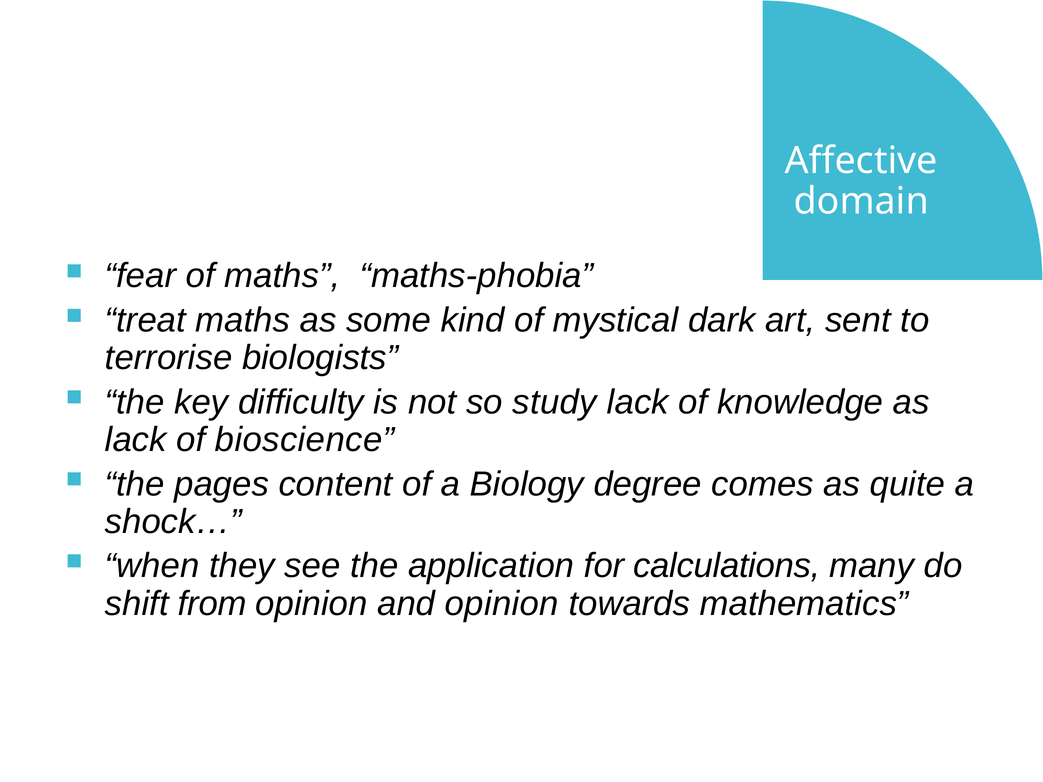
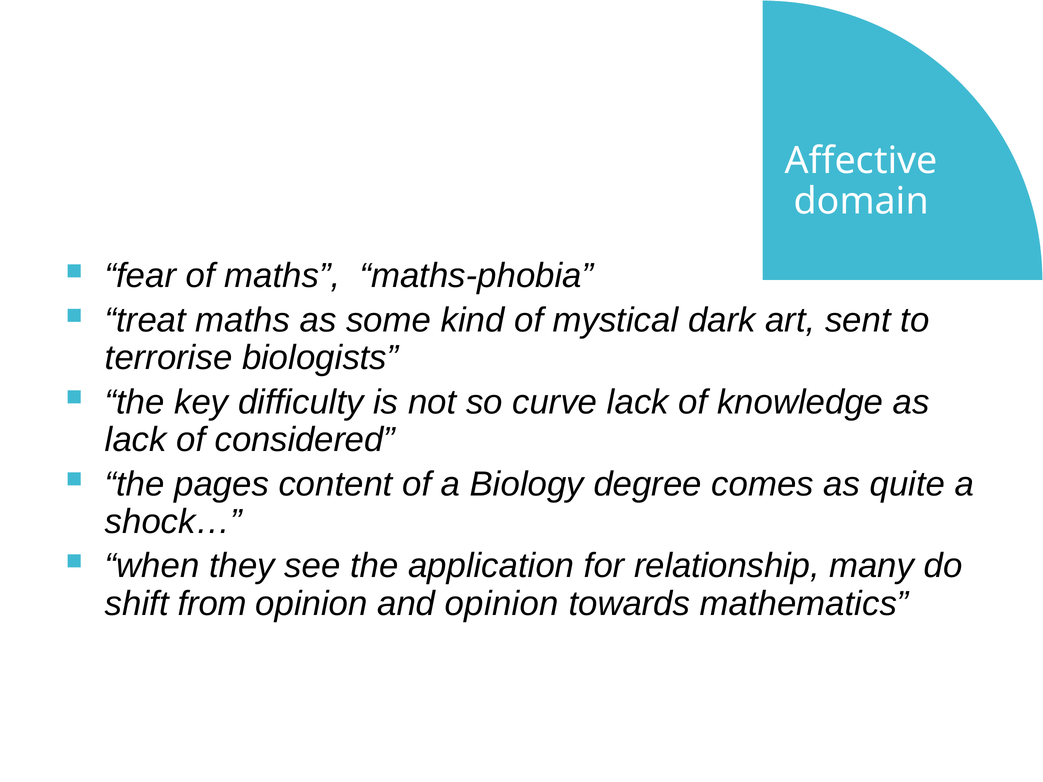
study: study -> curve
bioscience: bioscience -> considered
calculations: calculations -> relationship
